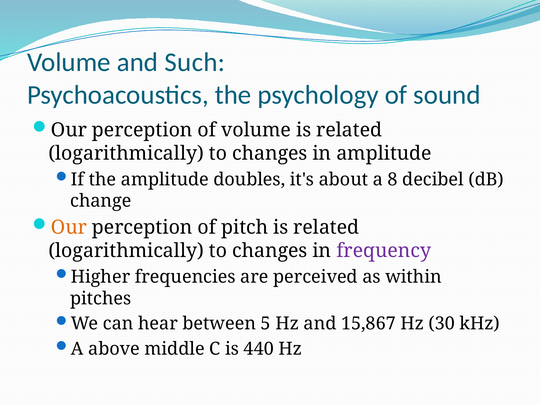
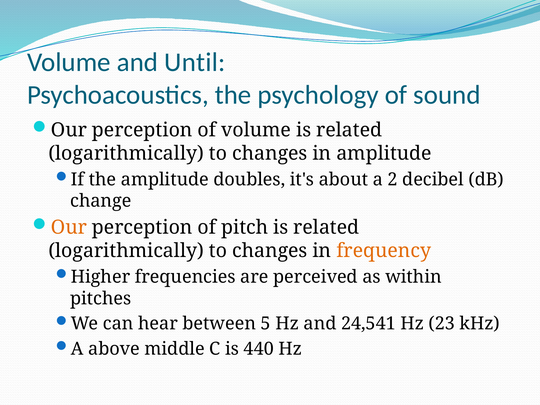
Such: Such -> Until
8: 8 -> 2
frequency colour: purple -> orange
15,867: 15,867 -> 24,541
30: 30 -> 23
